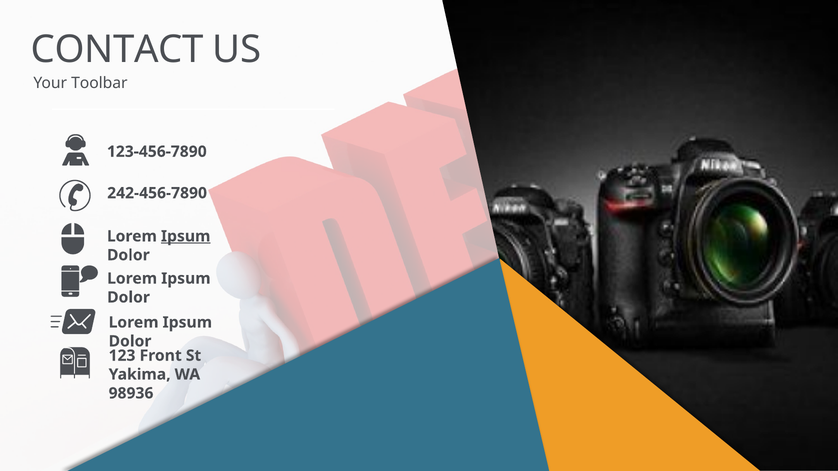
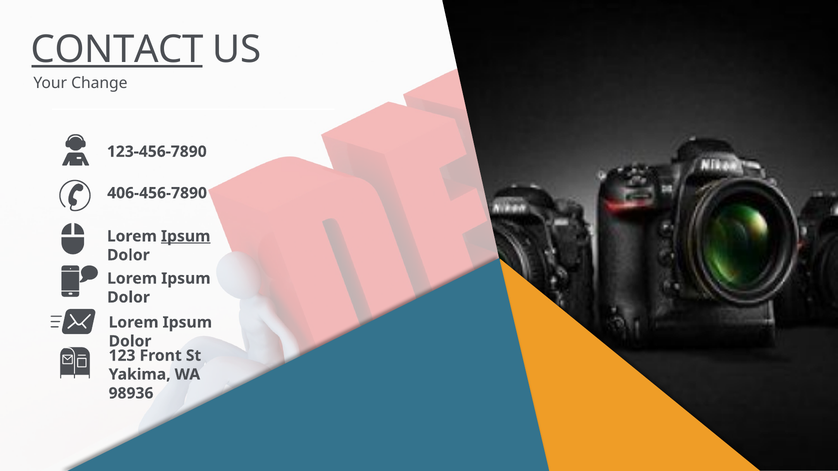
CONTACT underline: none -> present
Toolbar: Toolbar -> Change
242-456-7890: 242-456-7890 -> 406-456-7890
